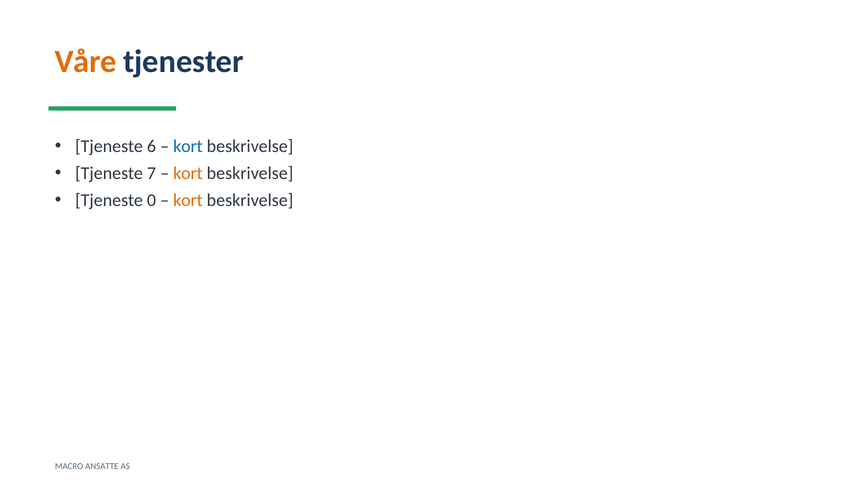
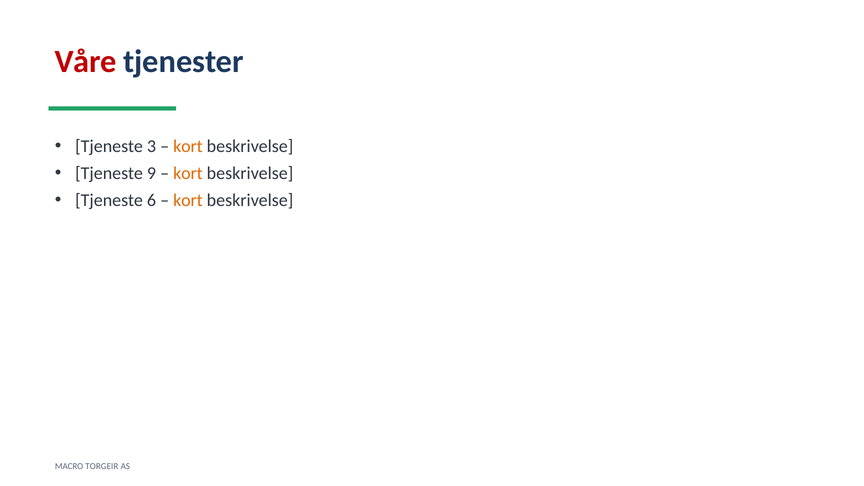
Våre colour: orange -> red
6: 6 -> 3
kort at (188, 146) colour: blue -> orange
7: 7 -> 9
0: 0 -> 6
ANSATTE: ANSATTE -> TORGEIR
